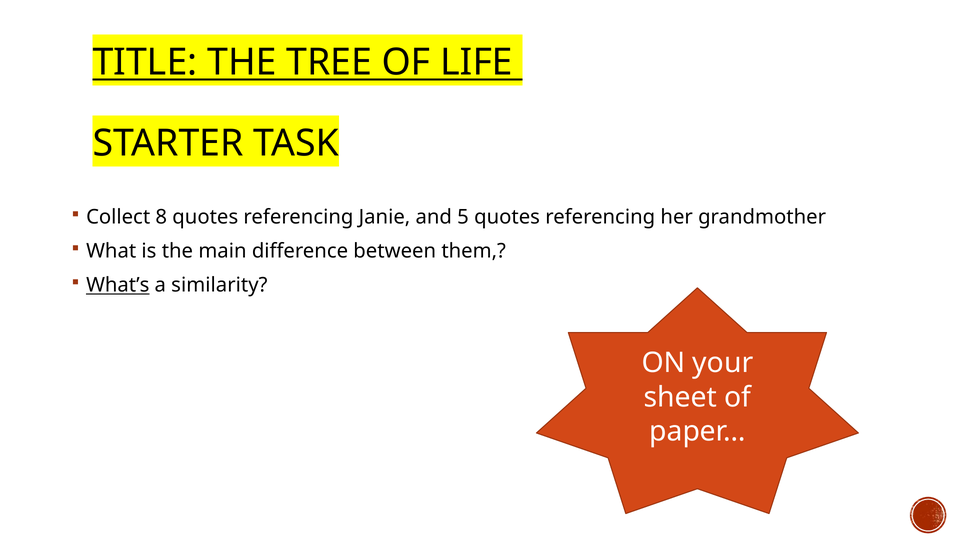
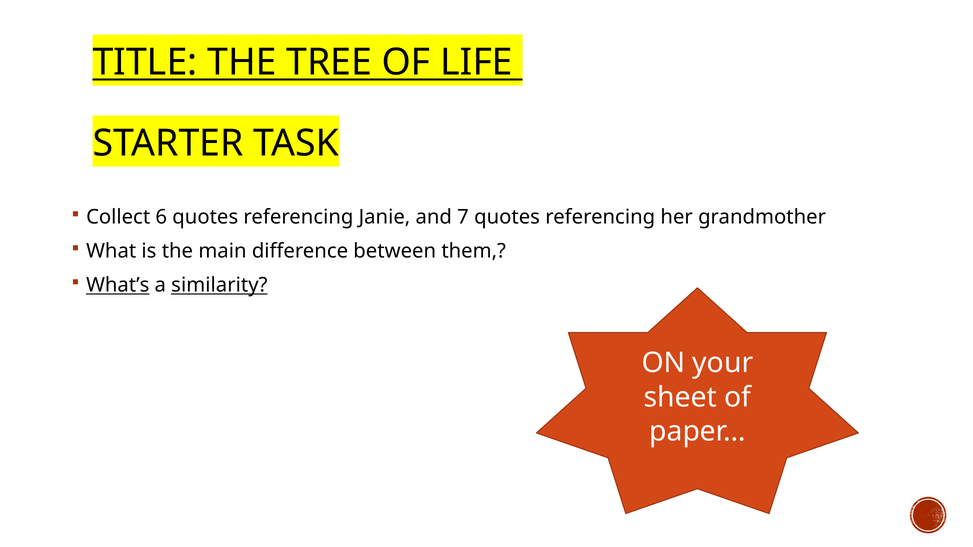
8: 8 -> 6
5: 5 -> 7
similarity underline: none -> present
